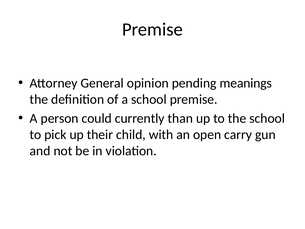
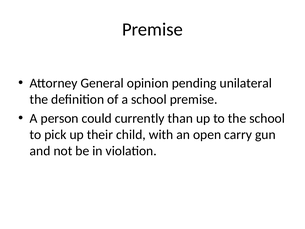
meanings: meanings -> unilateral
